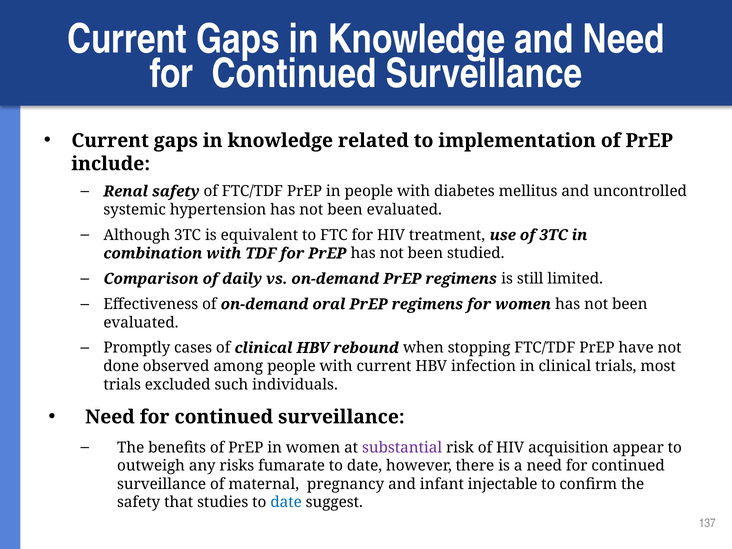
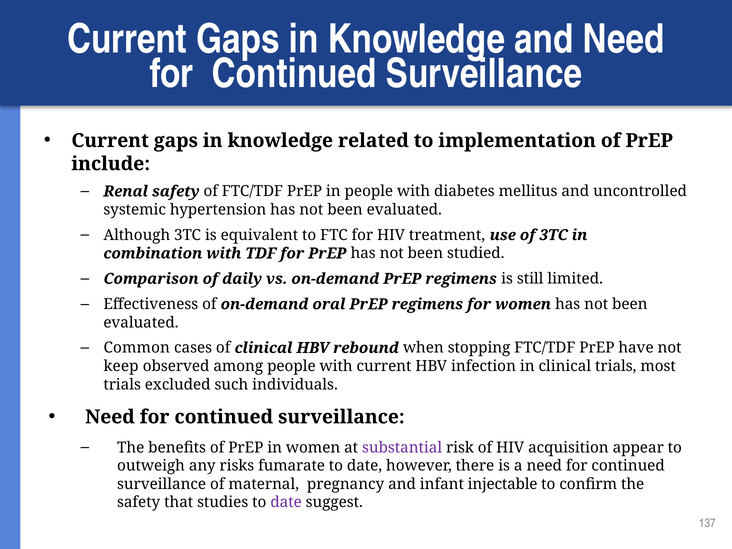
Promptly: Promptly -> Common
done: done -> keep
date at (286, 502) colour: blue -> purple
